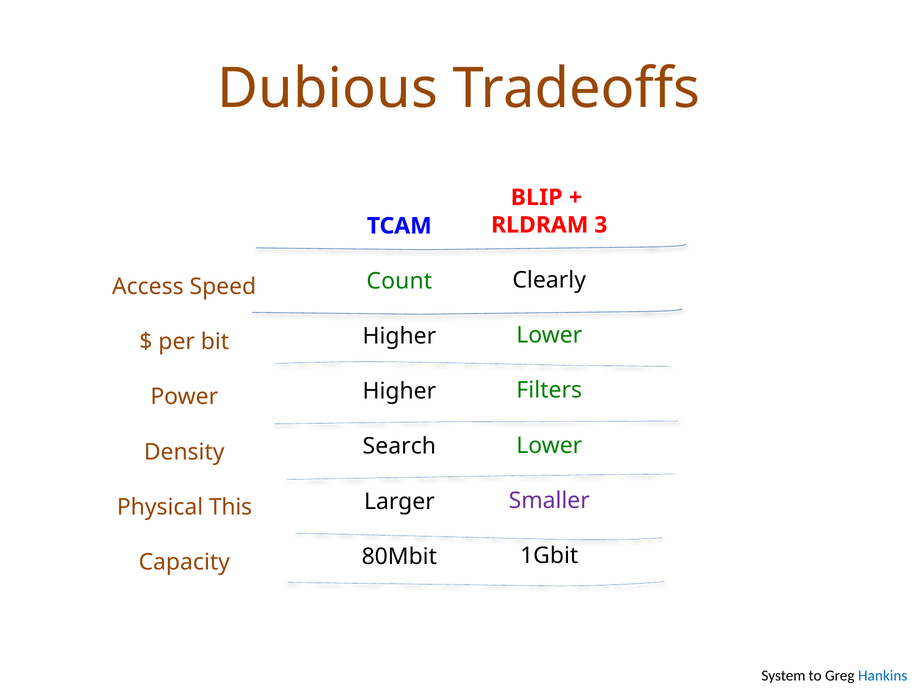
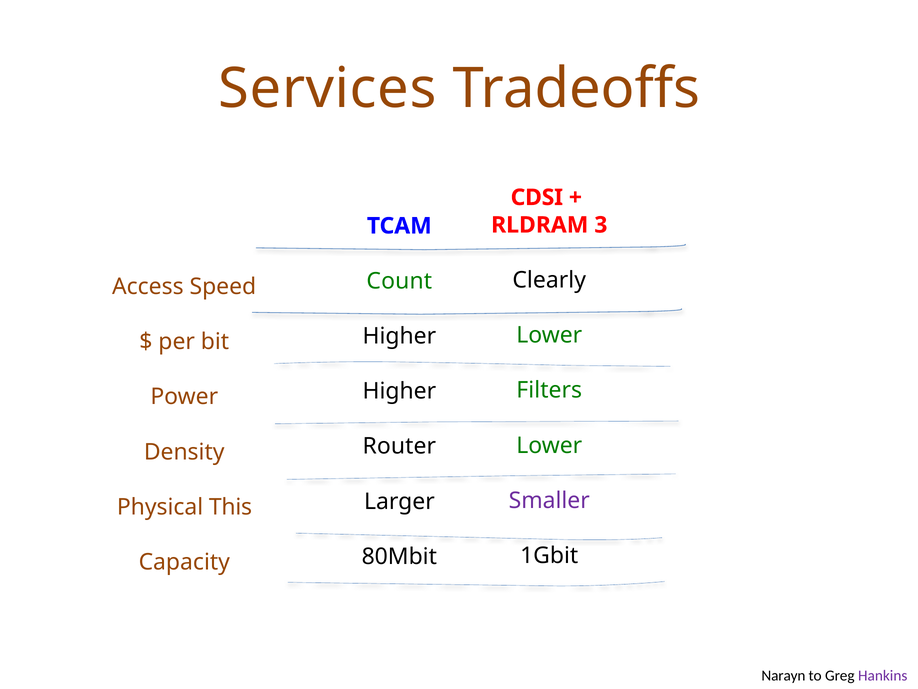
Dubious: Dubious -> Services
BLIP: BLIP -> CDSI
Search: Search -> Router
System: System -> Narayn
Hankins colour: blue -> purple
